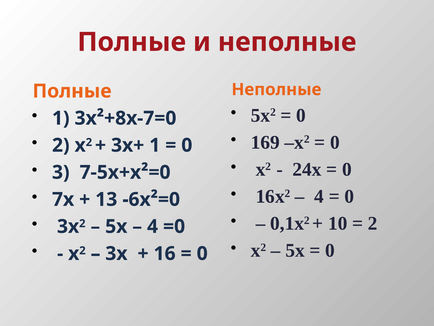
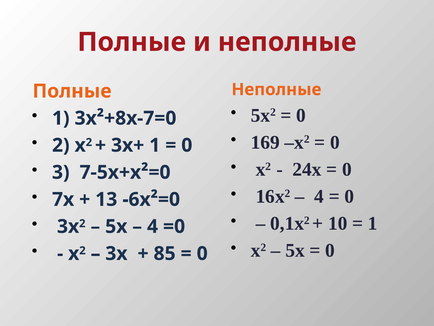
2 at (373, 223): 2 -> 1
16: 16 -> 85
